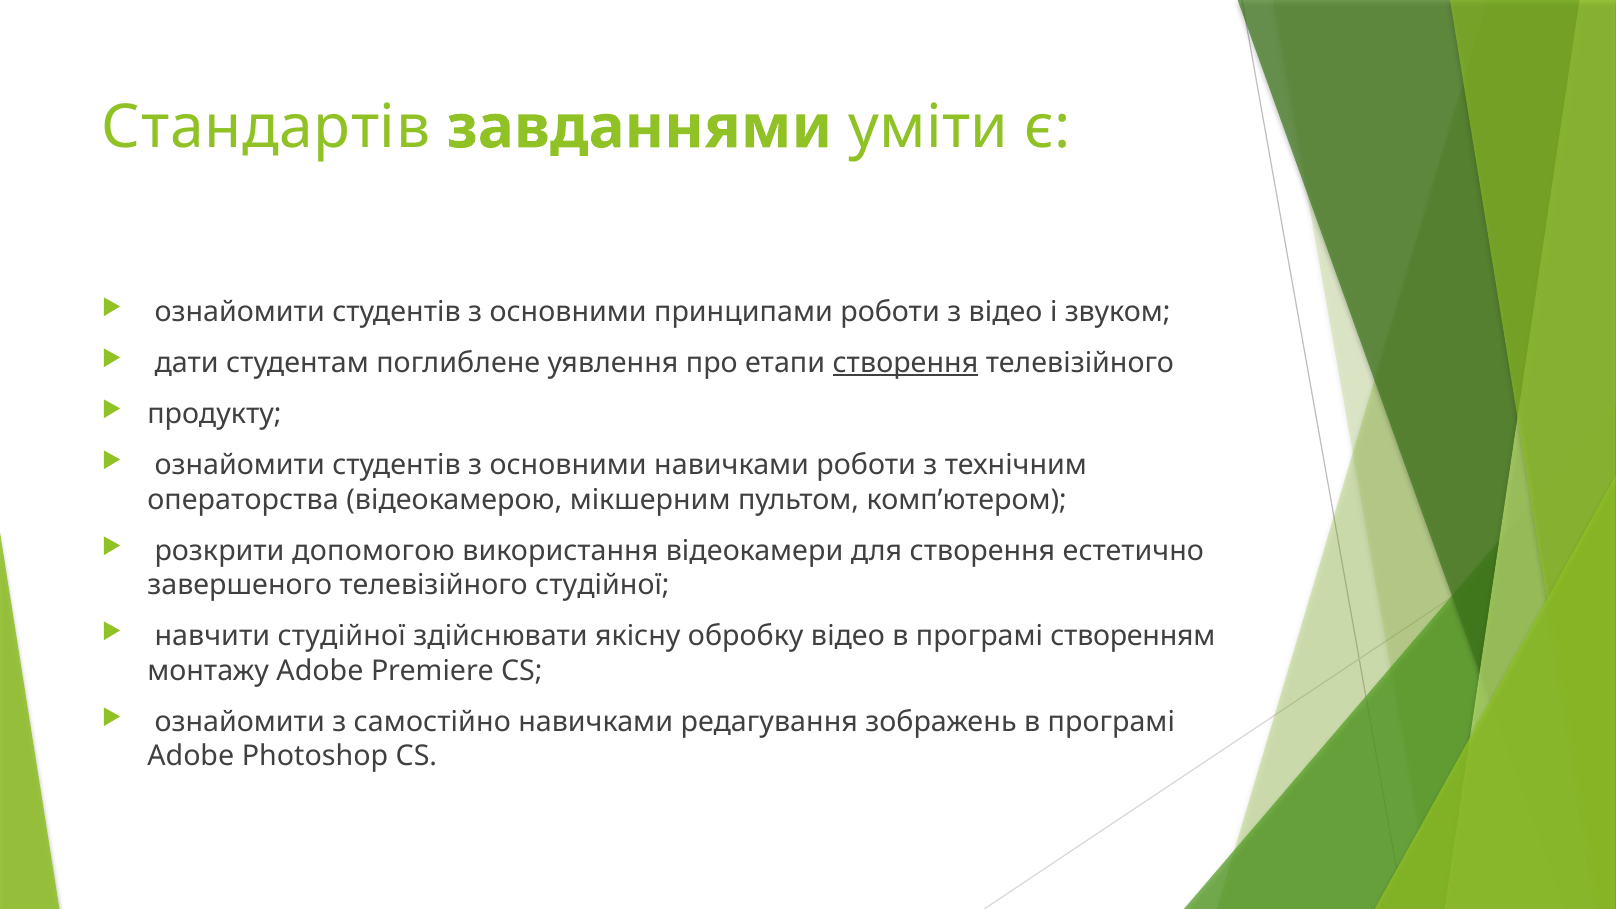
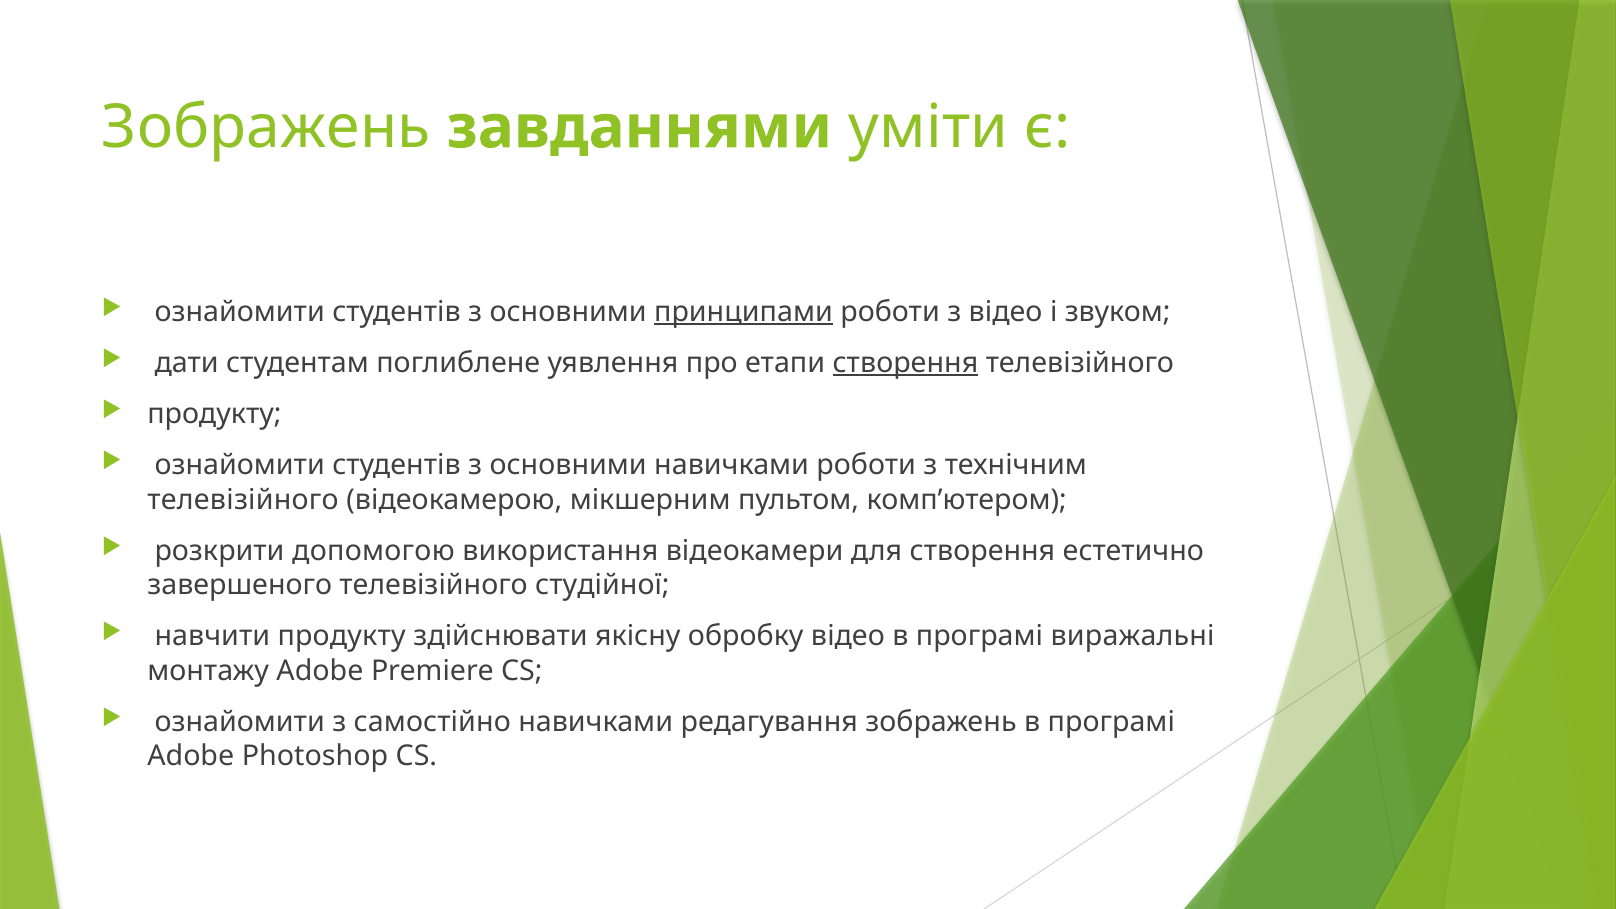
Стандартів at (266, 127): Стандартів -> Зображень
принципами underline: none -> present
операторства at (243, 500): операторства -> телевізійного
навчити студійної: студійної -> продукту
створенням: створенням -> виражальні
